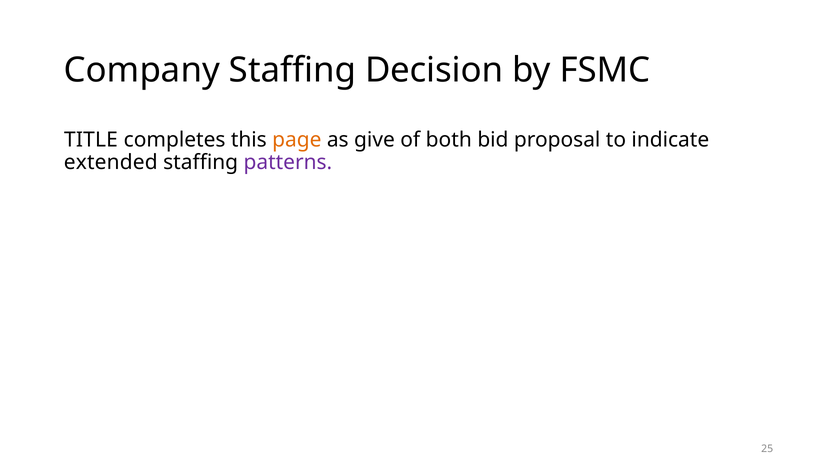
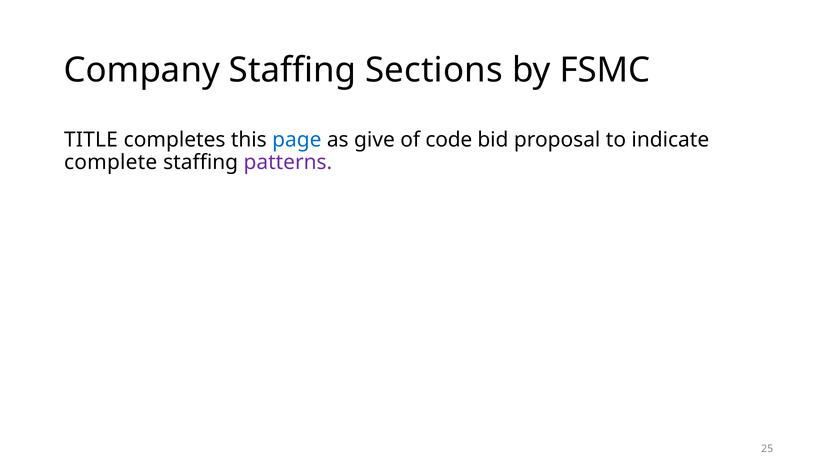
Decision: Decision -> Sections
page colour: orange -> blue
both: both -> code
extended: extended -> complete
